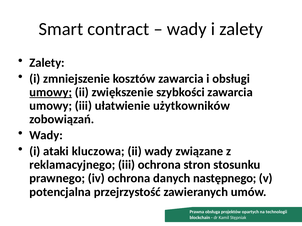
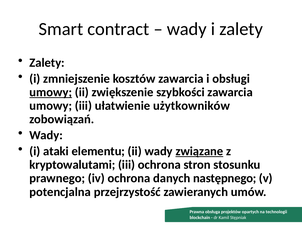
kluczowa: kluczowa -> elementu
związane underline: none -> present
reklamacyjnego: reklamacyjnego -> kryptowalutami
